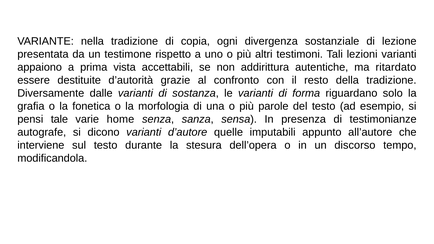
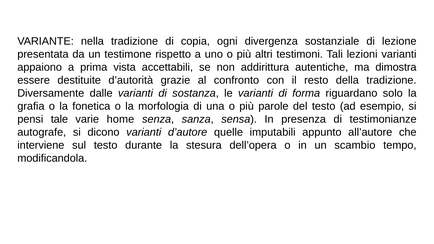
ritardato: ritardato -> dimostra
discorso: discorso -> scambio
